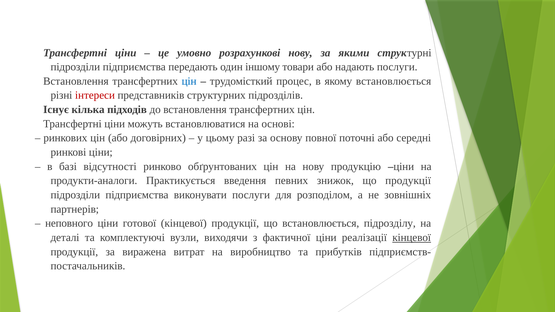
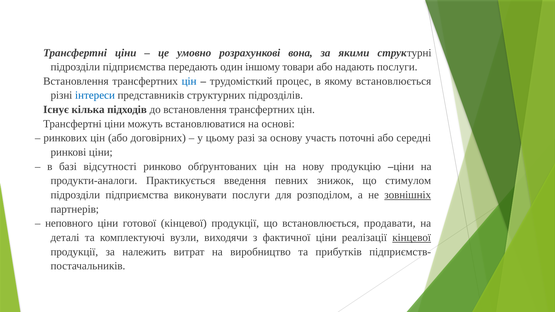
розрахункові нову: нову -> вона
інтереси colour: red -> blue
повної: повної -> участь
що продукції: продукції -> стимулом
зовнішніх underline: none -> present
підрозділу: підрозділу -> продавати
виражена: виражена -> належить
